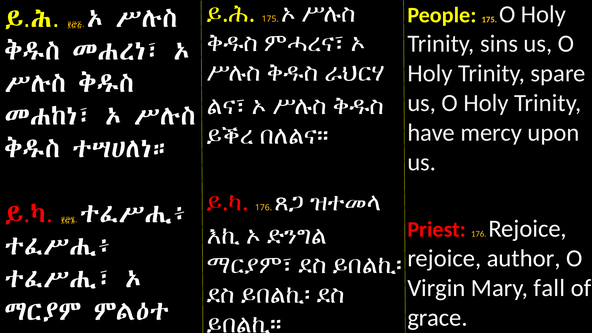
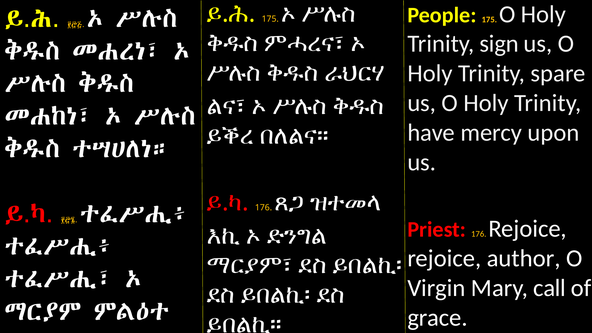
sins: sins -> sign
fall: fall -> call
